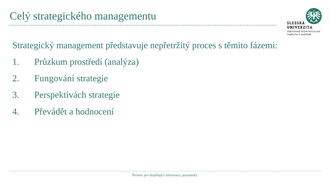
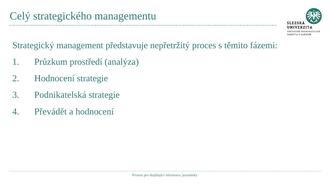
Fungování at (54, 78): Fungování -> Hodnocení
Perspektivách: Perspektivách -> Podnikatelská
